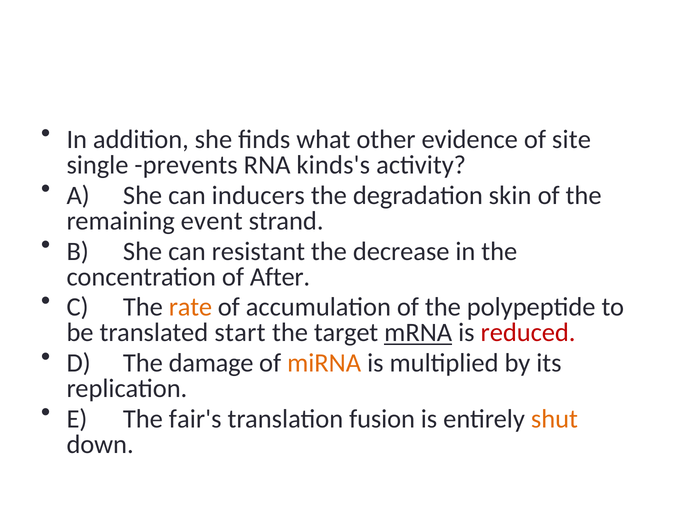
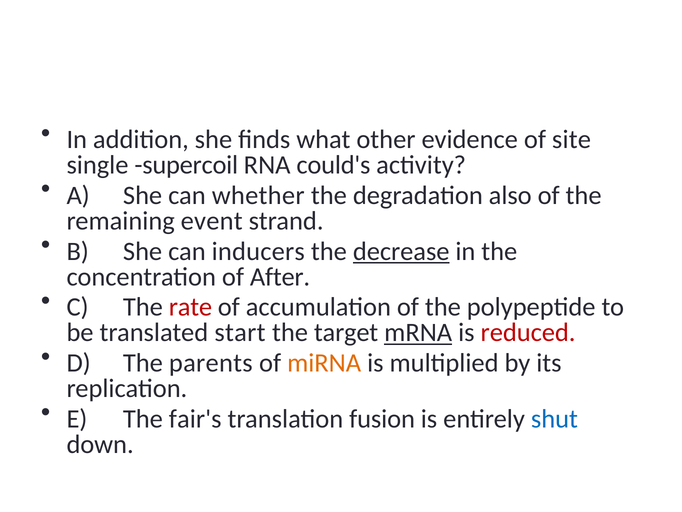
prevents: prevents -> supercoil
kinds's: kinds's -> could's
inducers: inducers -> whether
skin: skin -> also
resistant: resistant -> inducers
decrease underline: none -> present
rate colour: orange -> red
damage: damage -> parents
shut colour: orange -> blue
